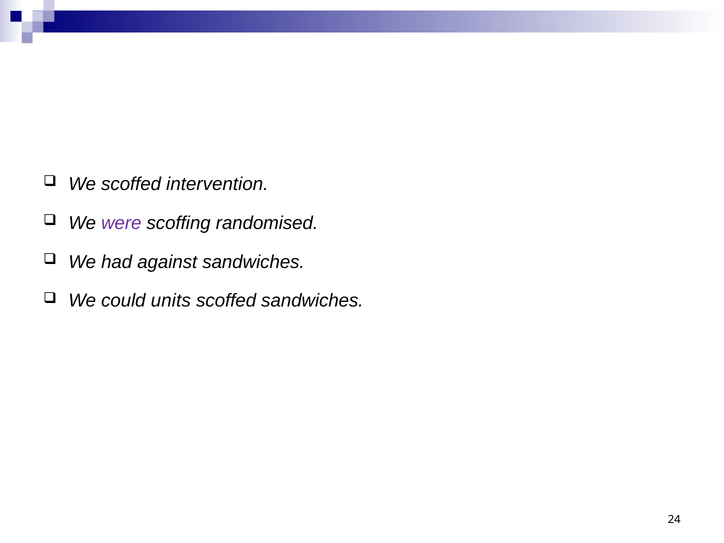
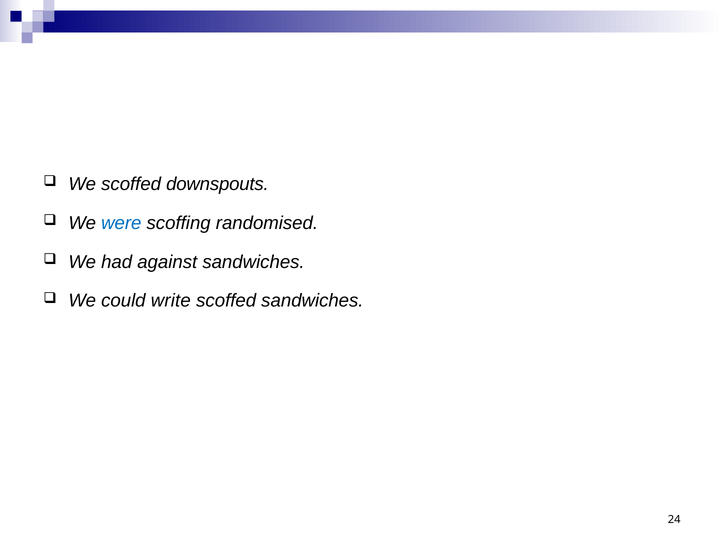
intervention: intervention -> downspouts
were colour: purple -> blue
units: units -> write
